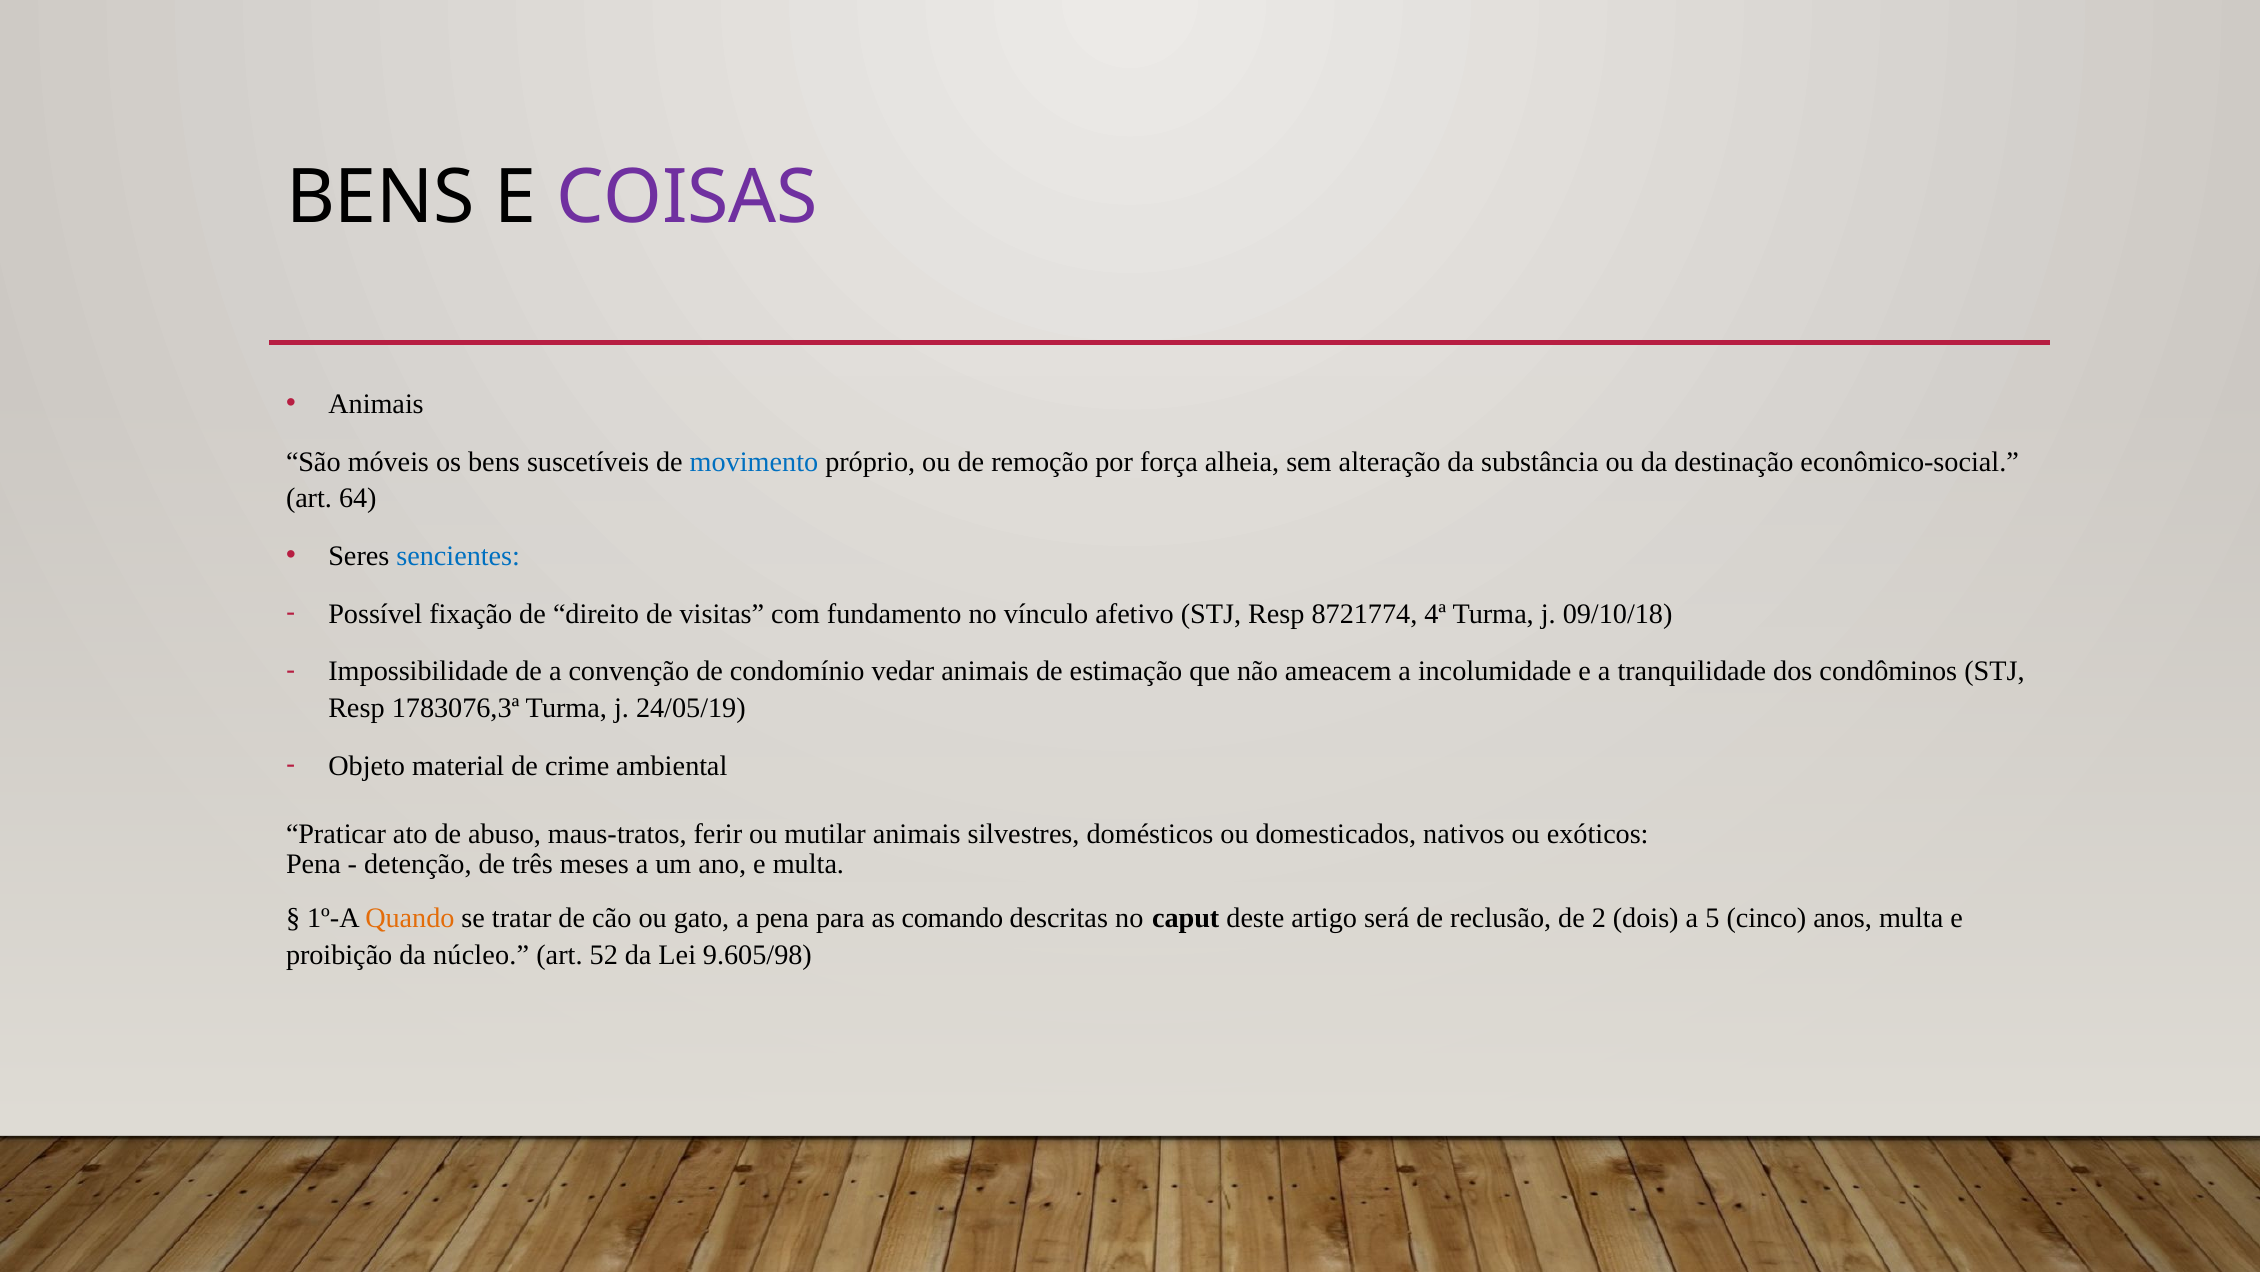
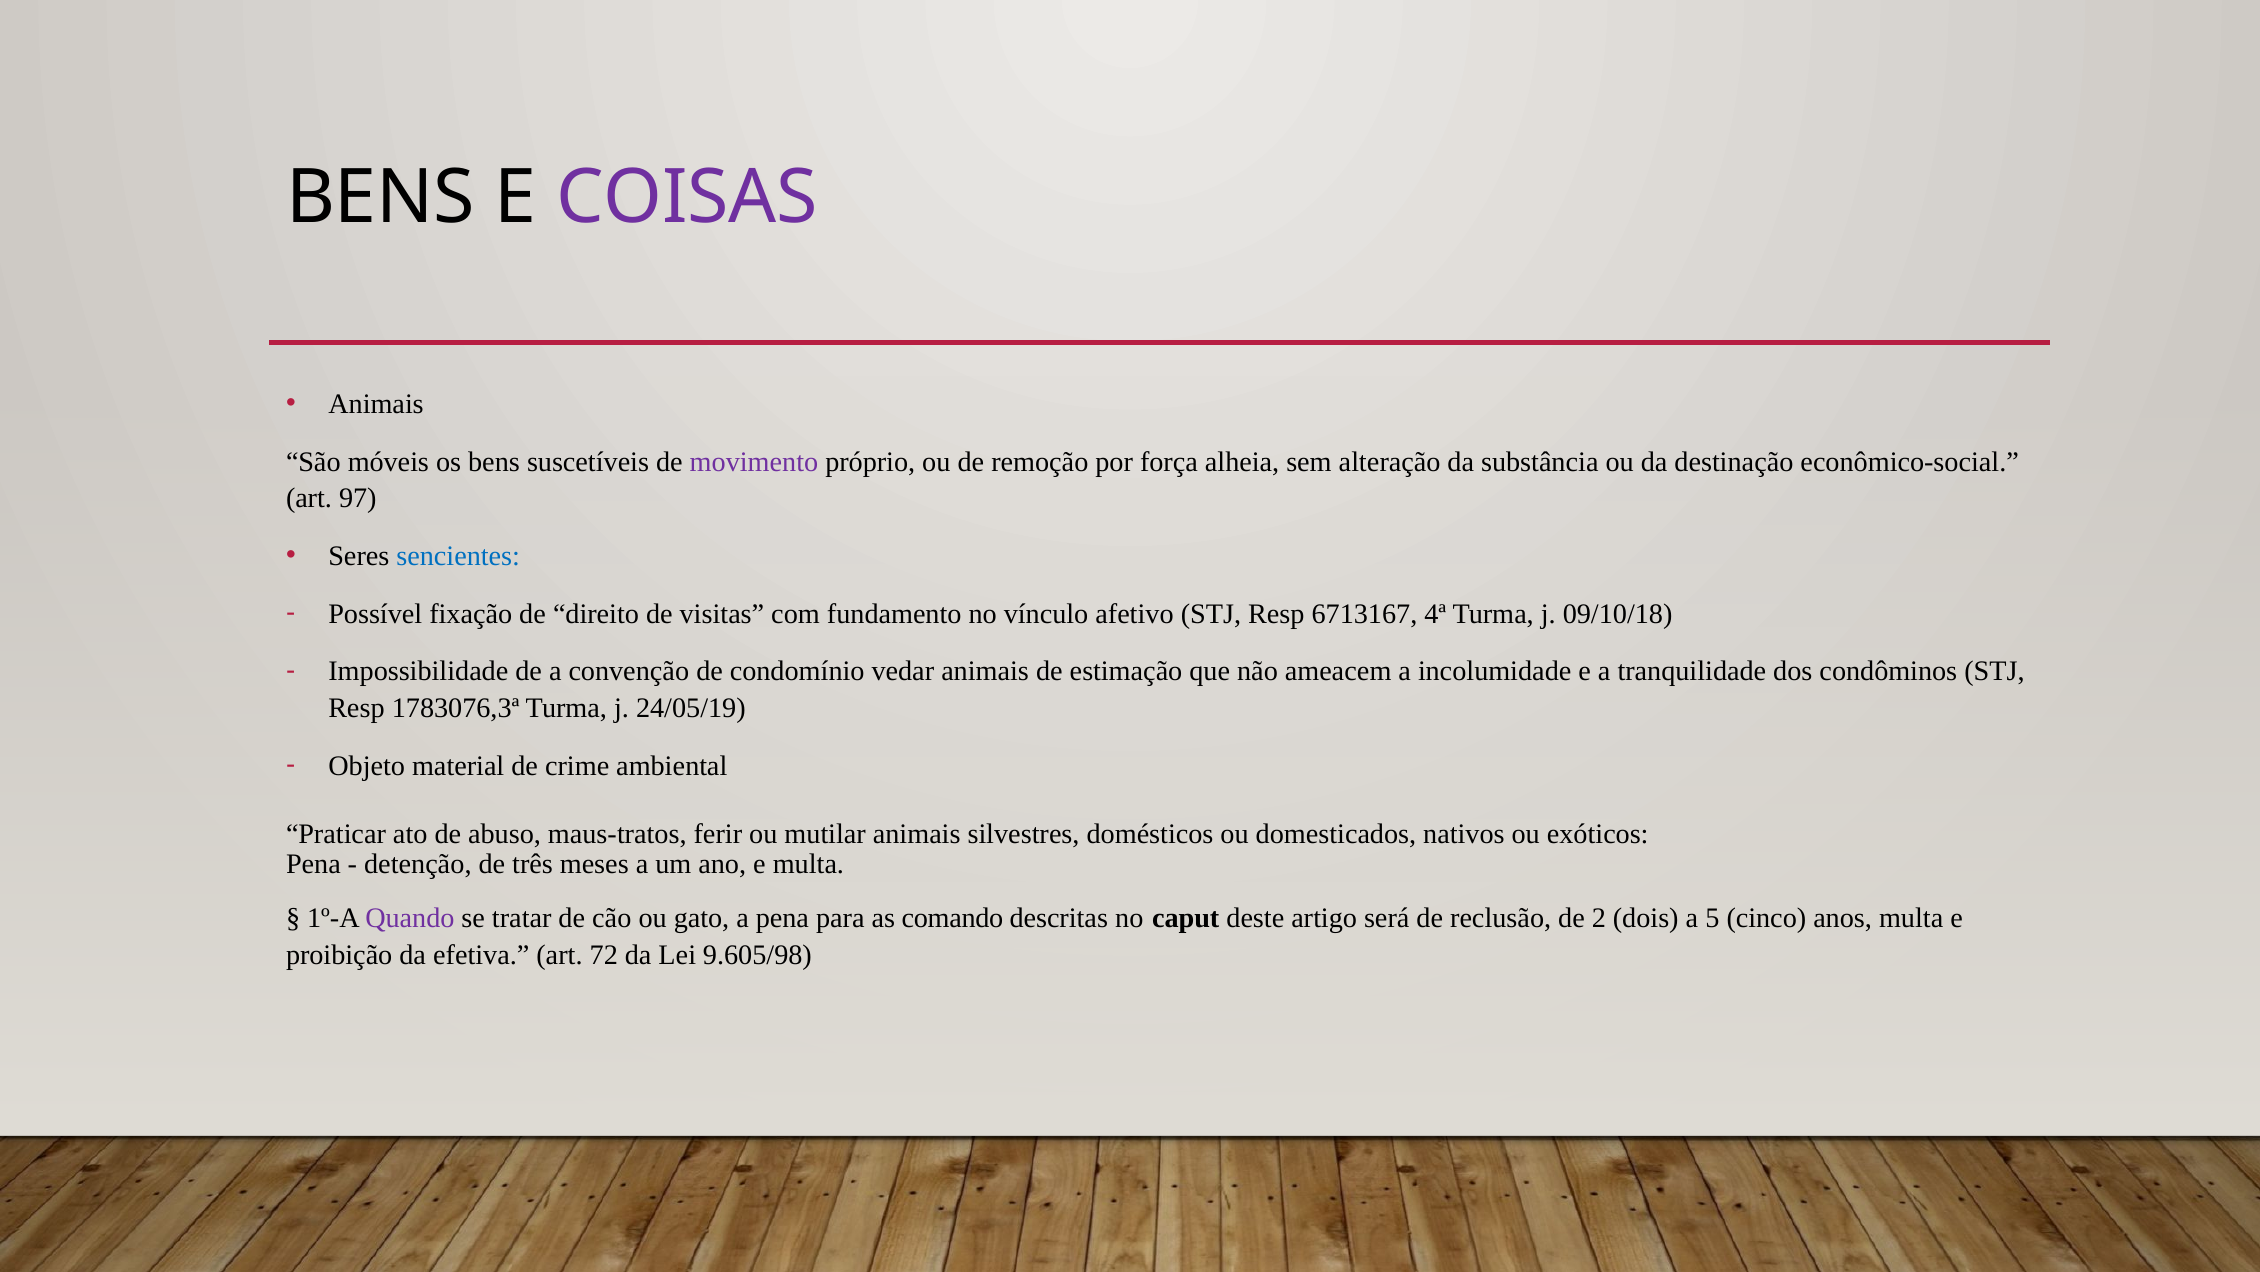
movimento colour: blue -> purple
64: 64 -> 97
8721774: 8721774 -> 6713167
Quando colour: orange -> purple
núcleo: núcleo -> efetiva
52: 52 -> 72
